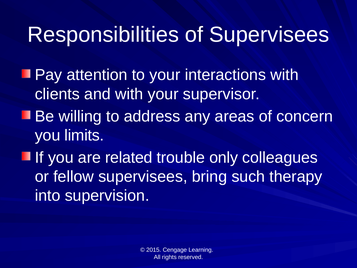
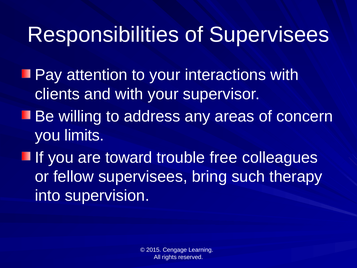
related: related -> toward
only: only -> free
